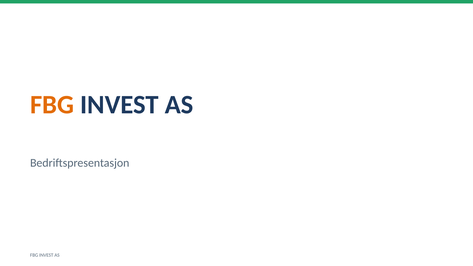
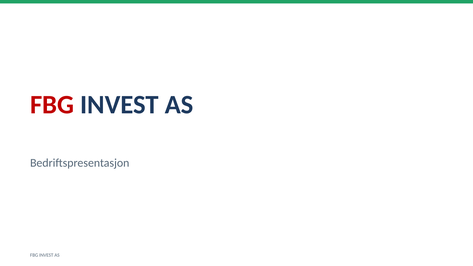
FBG at (52, 105) colour: orange -> red
